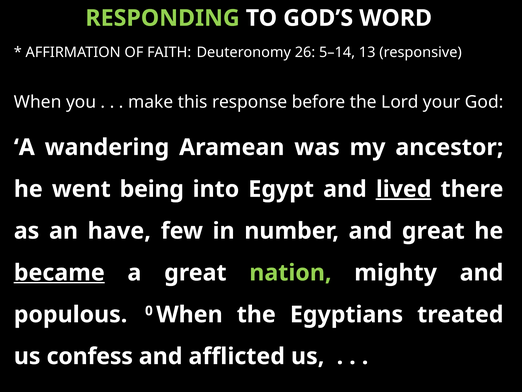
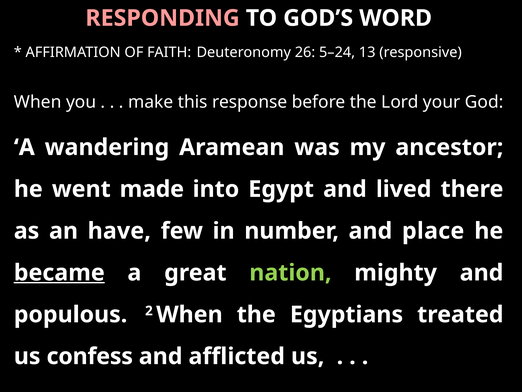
RESPONDING colour: light green -> pink
5–14: 5–14 -> 5–24
being: being -> made
lived underline: present -> none
and great: great -> place
0: 0 -> 2
